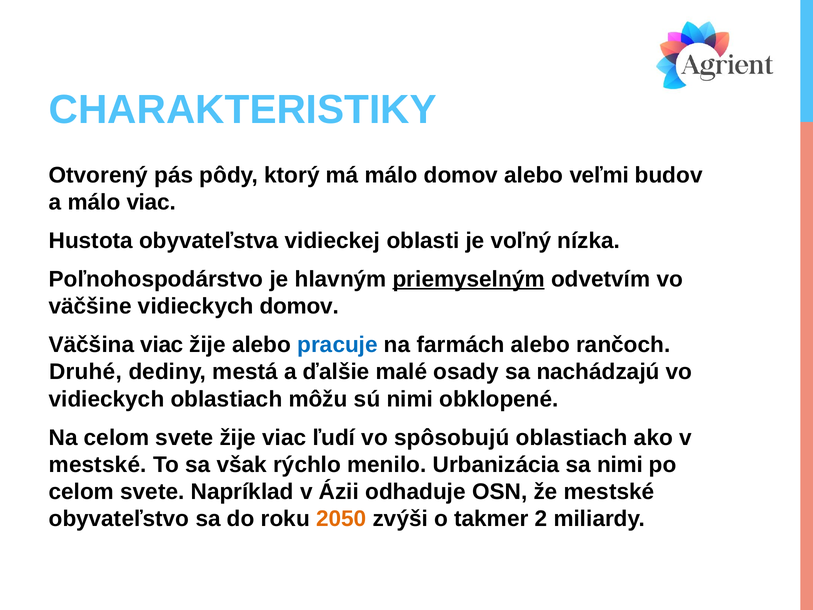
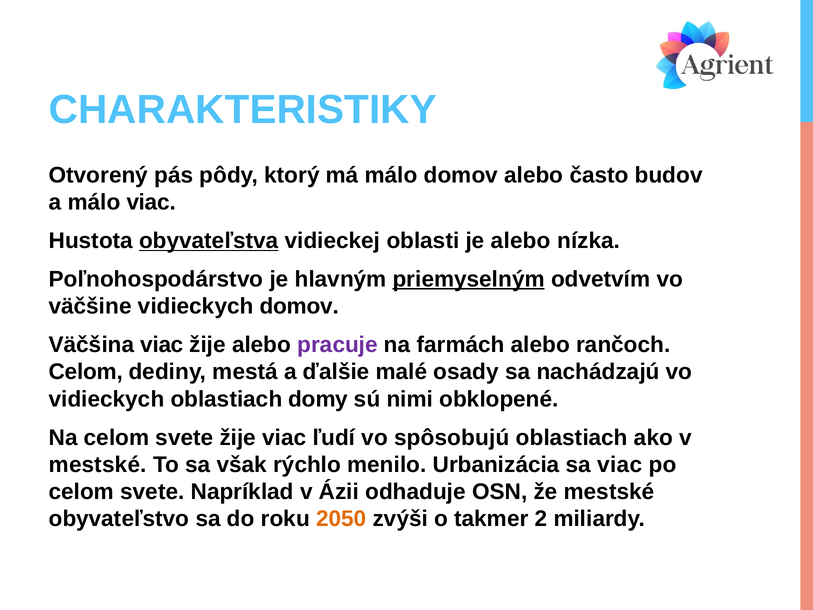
veľmi: veľmi -> často
obyvateľstva underline: none -> present
je voľný: voľný -> alebo
pracuje colour: blue -> purple
Druhé at (86, 372): Druhé -> Celom
môžu: môžu -> domy
sa nimi: nimi -> viac
